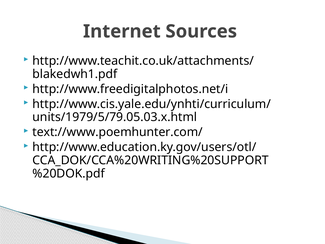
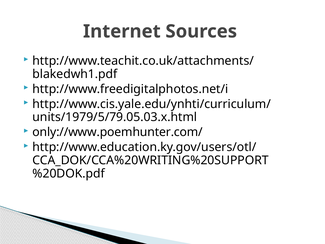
text://www.poemhunter.com/: text://www.poemhunter.com/ -> only://www.poemhunter.com/
